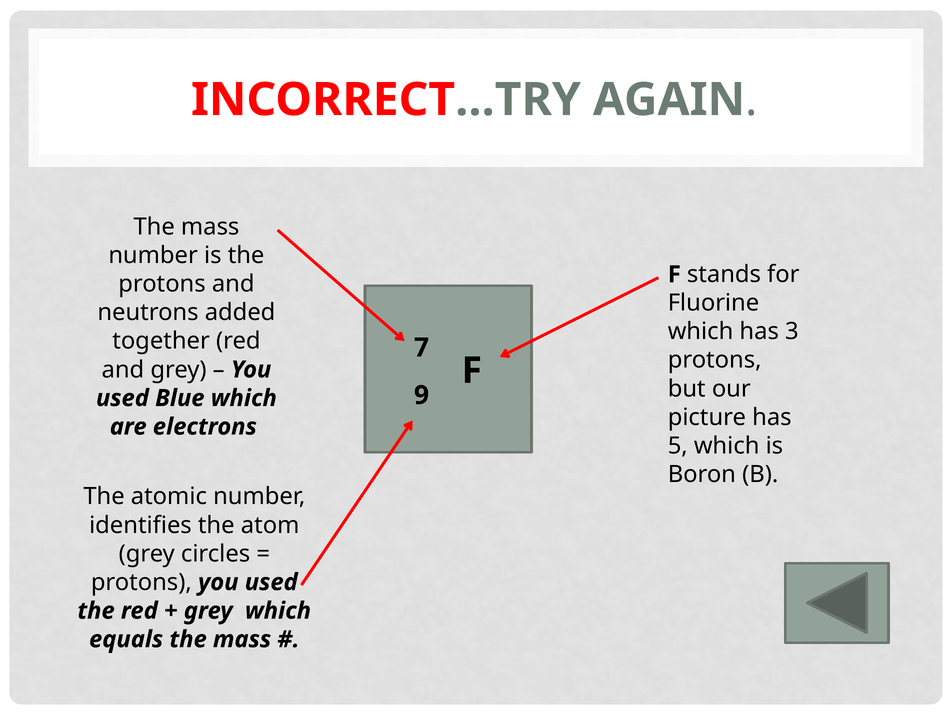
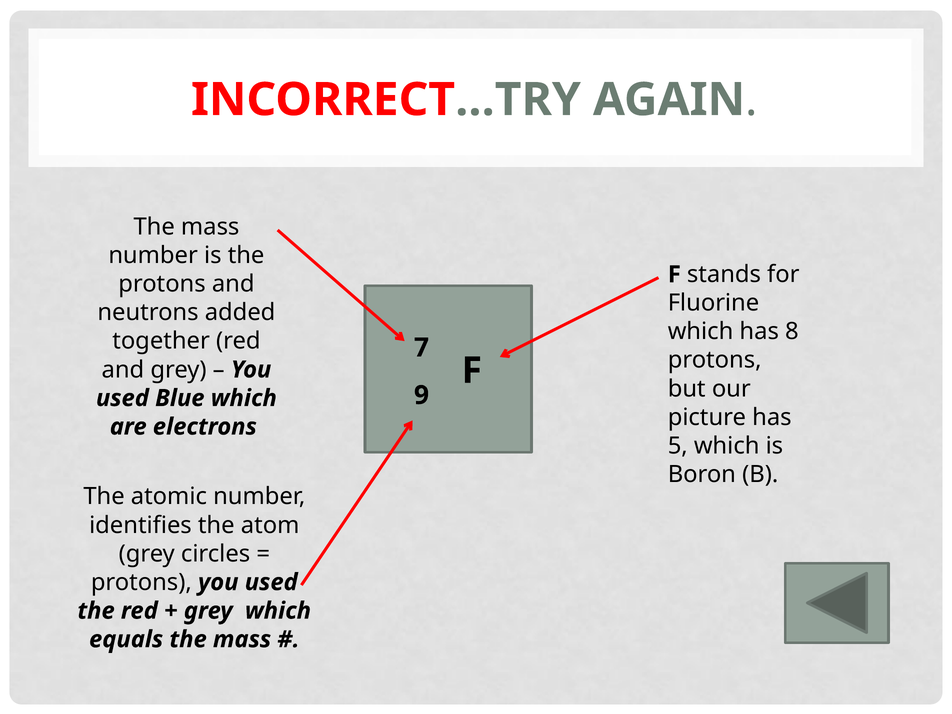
3: 3 -> 8
